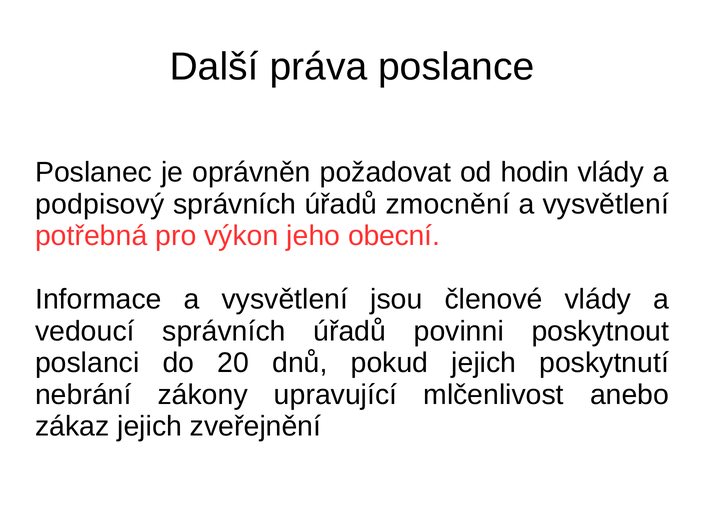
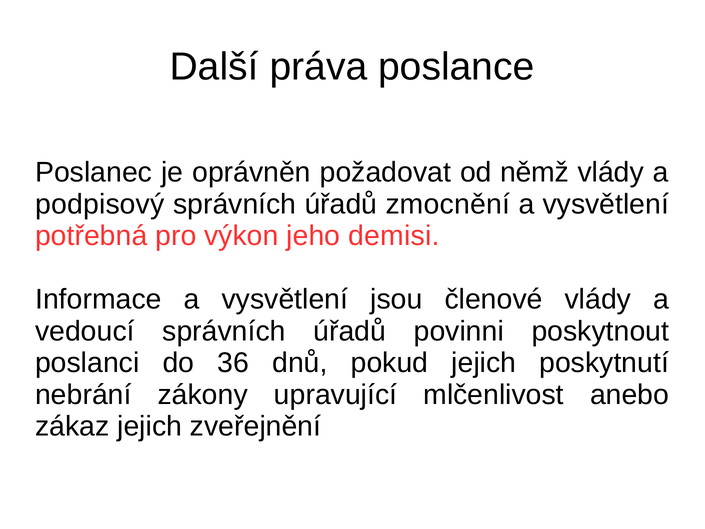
hodin: hodin -> němž
obecní: obecní -> demisi
20: 20 -> 36
